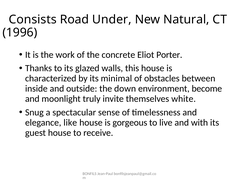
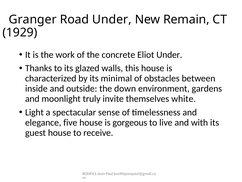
Consists: Consists -> Granger
Natural: Natural -> Remain
1996: 1996 -> 1929
Eliot Porter: Porter -> Under
become: become -> gardens
Snug: Snug -> Light
like: like -> five
